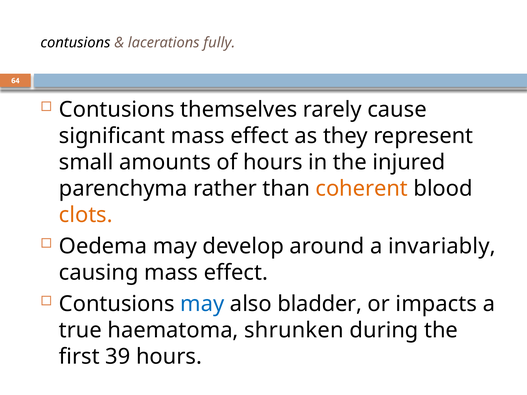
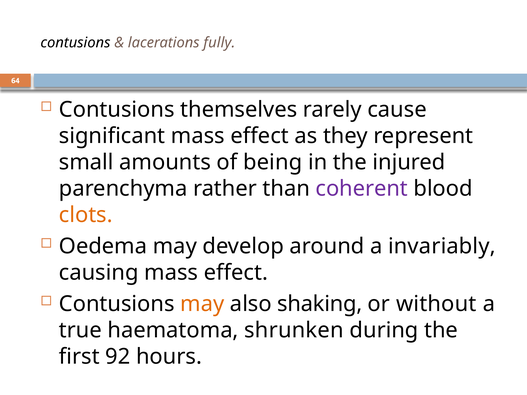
of hours: hours -> being
coherent colour: orange -> purple
may at (202, 304) colour: blue -> orange
bladder: bladder -> shaking
impacts: impacts -> without
39: 39 -> 92
